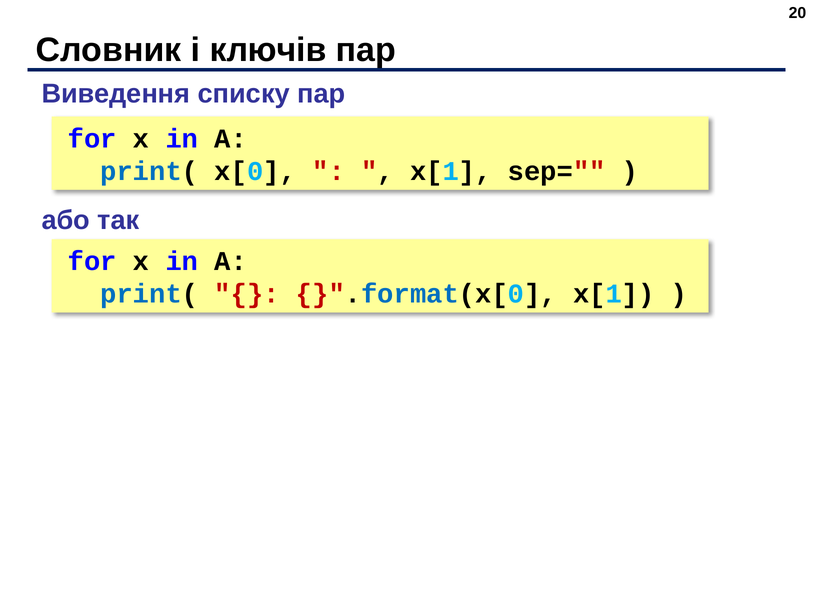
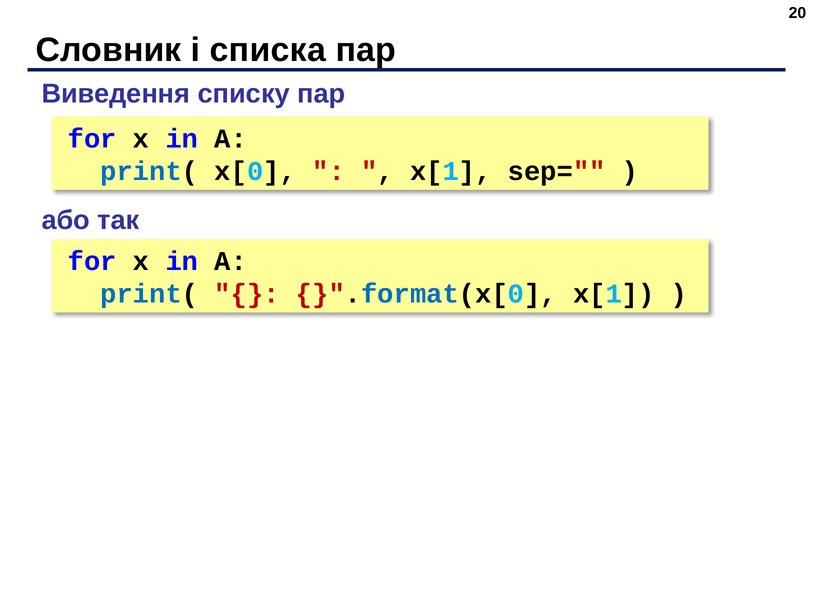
ключів: ключів -> списка
